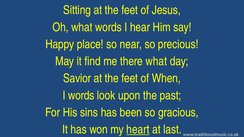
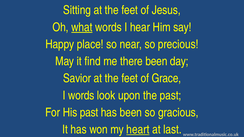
what at (82, 27) underline: none -> present
there what: what -> been
When: When -> Grace
His sins: sins -> past
